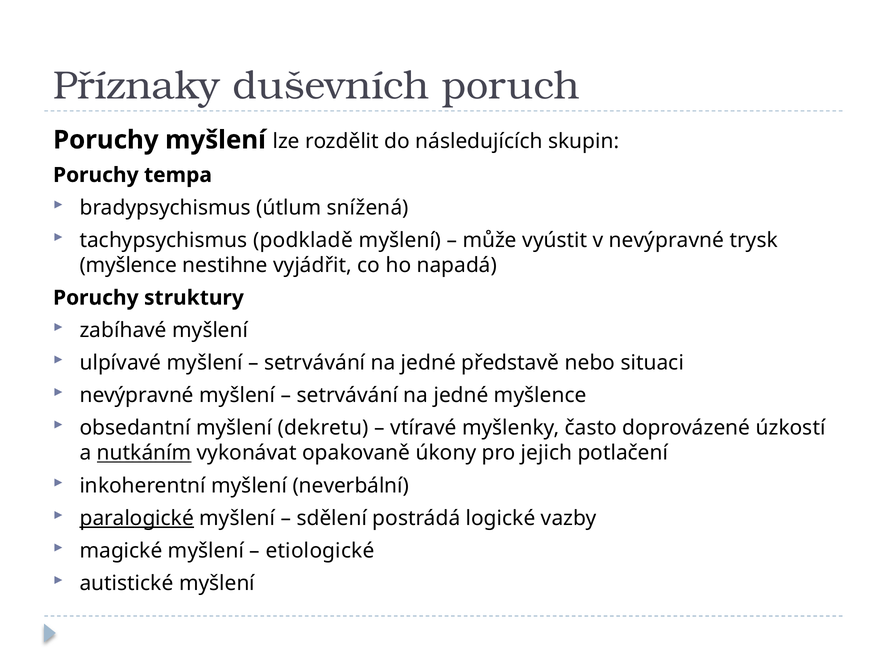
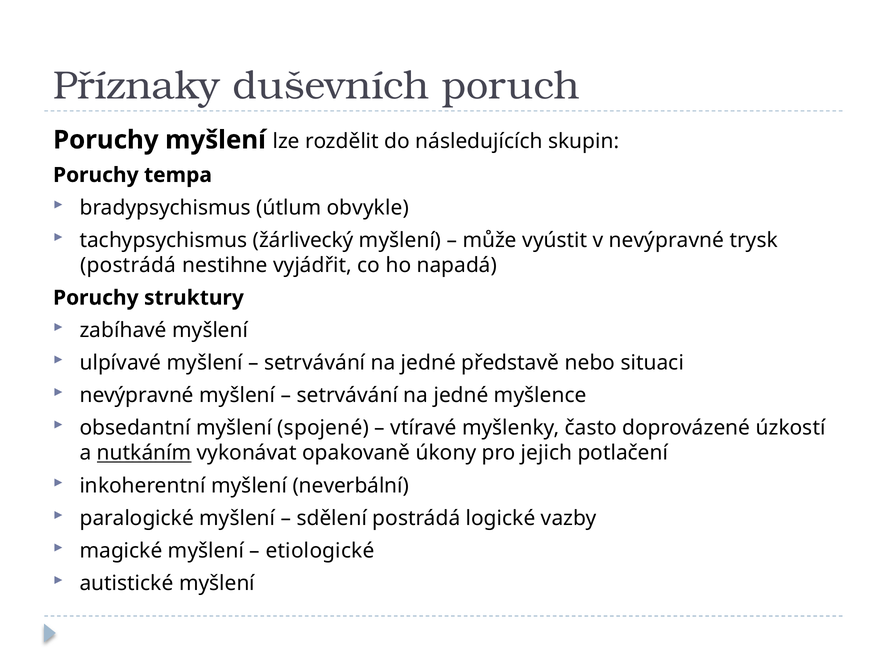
snížená: snížená -> obvykle
podkladě: podkladě -> žárlivecký
myšlence at (128, 265): myšlence -> postrádá
dekretu: dekretu -> spojené
paralogické underline: present -> none
